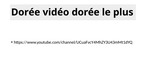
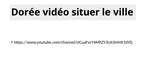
vidéo dorée: dorée -> situer
plus: plus -> ville
